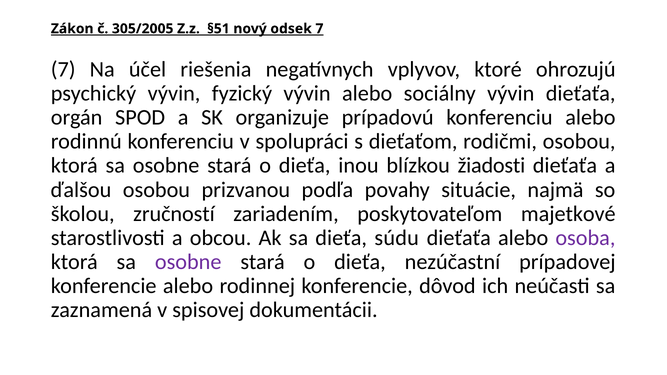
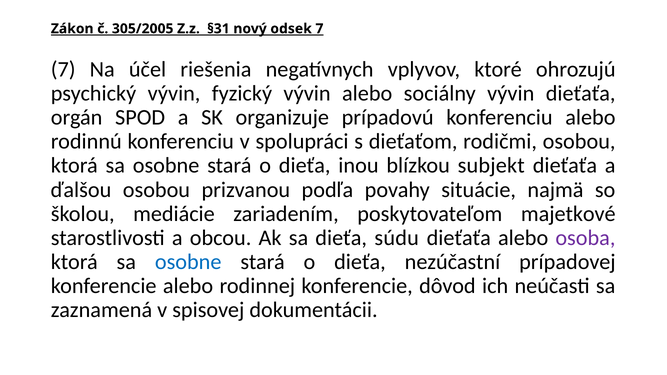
§51: §51 -> §31
žiadosti: žiadosti -> subjekt
zručností: zručností -> mediácie
osobne at (188, 262) colour: purple -> blue
